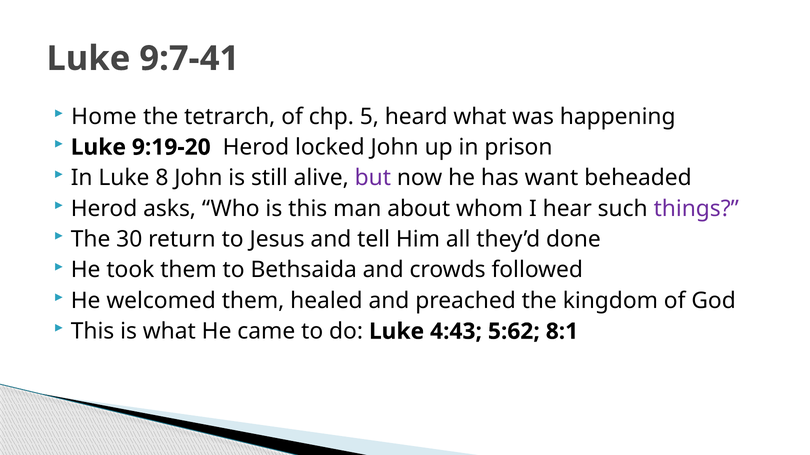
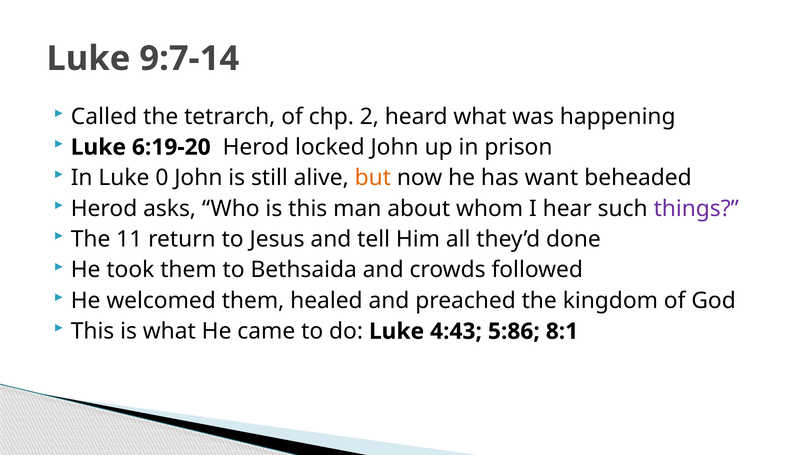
9:7-41: 9:7-41 -> 9:7-14
Home: Home -> Called
5: 5 -> 2
9:19-20: 9:19-20 -> 6:19-20
8: 8 -> 0
but colour: purple -> orange
30: 30 -> 11
5:62: 5:62 -> 5:86
